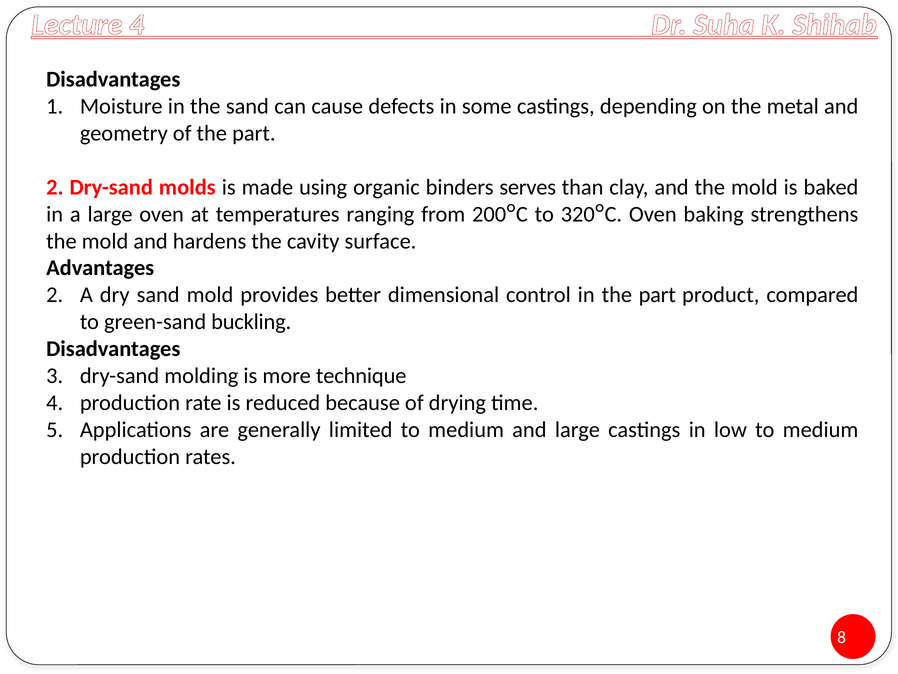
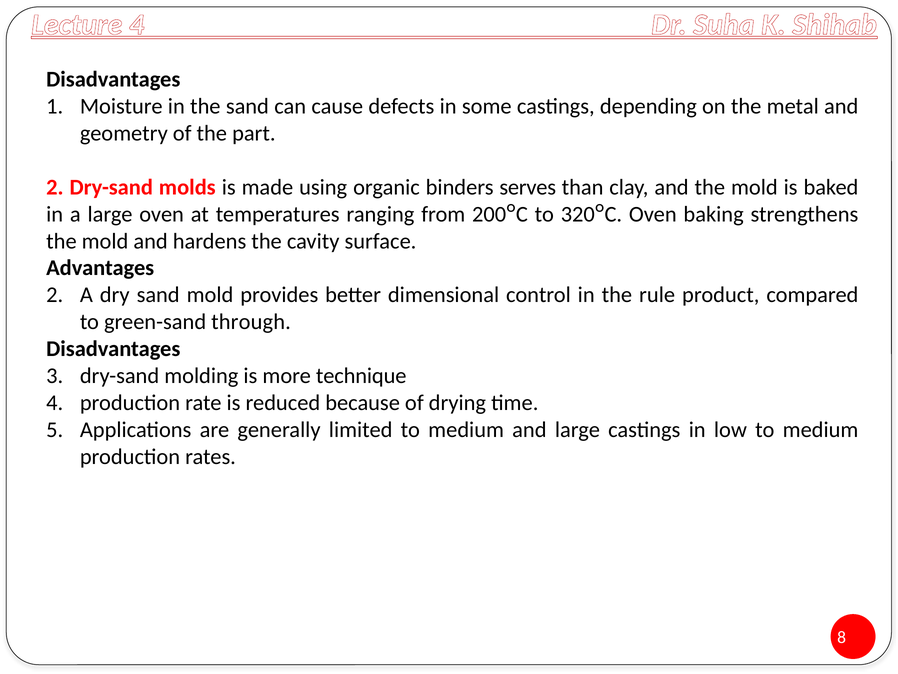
in the part: part -> rule
buckling: buckling -> through
